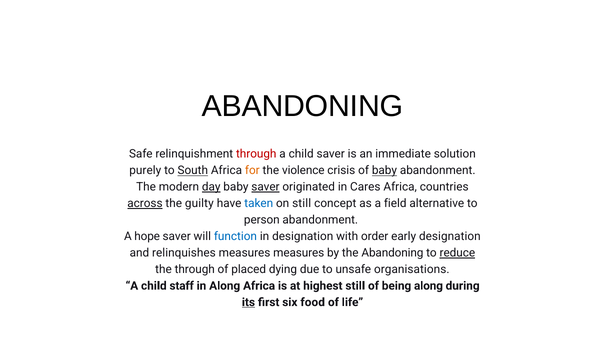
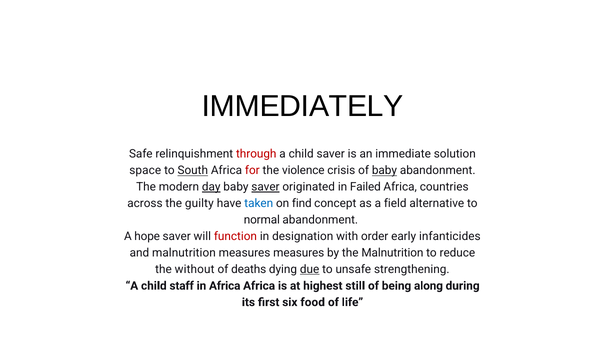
ABANDONING at (303, 106): ABANDONING -> IMMEDIATELY
purely: purely -> space
for colour: orange -> red
Cares: Cares -> Failed
across underline: present -> none
on still: still -> find
person: person -> normal
function colour: blue -> red
early designation: designation -> infanticides
and relinquishes: relinquishes -> malnutrition
the Abandoning: Abandoning -> Malnutrition
reduce underline: present -> none
the through: through -> without
placed: placed -> deaths
due underline: none -> present
organisations: organisations -> strengthening
in Along: Along -> Africa
its underline: present -> none
